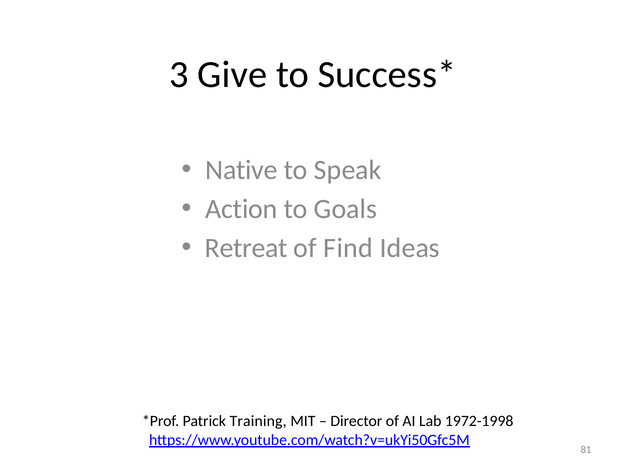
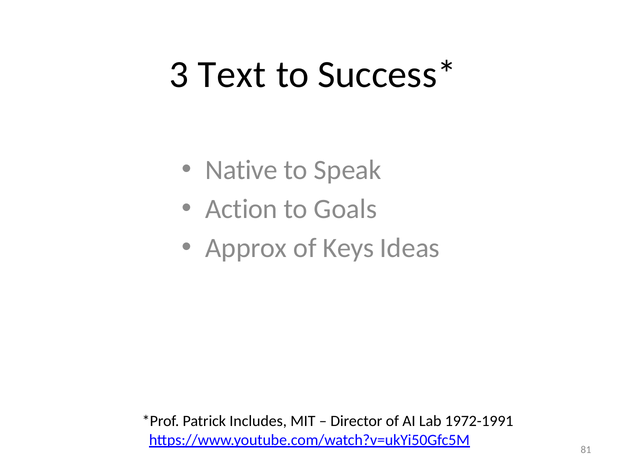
Give: Give -> Text
Retreat: Retreat -> Approx
Find: Find -> Keys
Training: Training -> Includes
1972-1998: 1972-1998 -> 1972-1991
